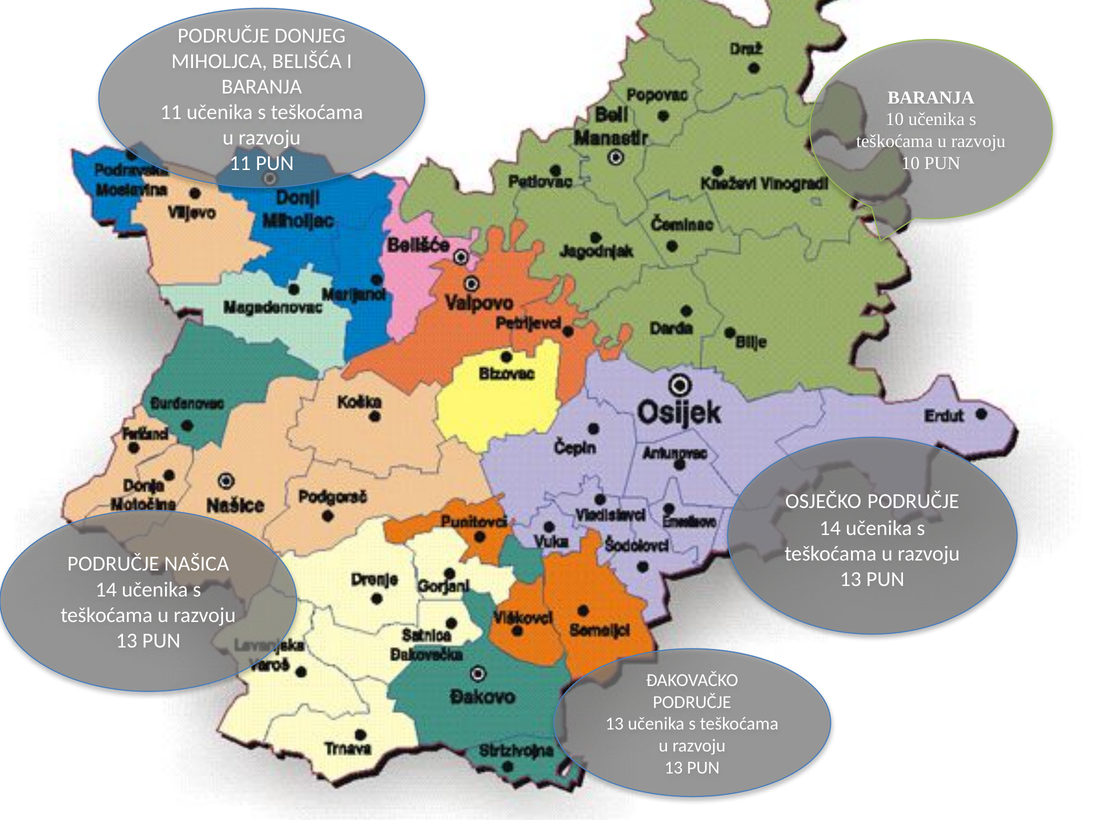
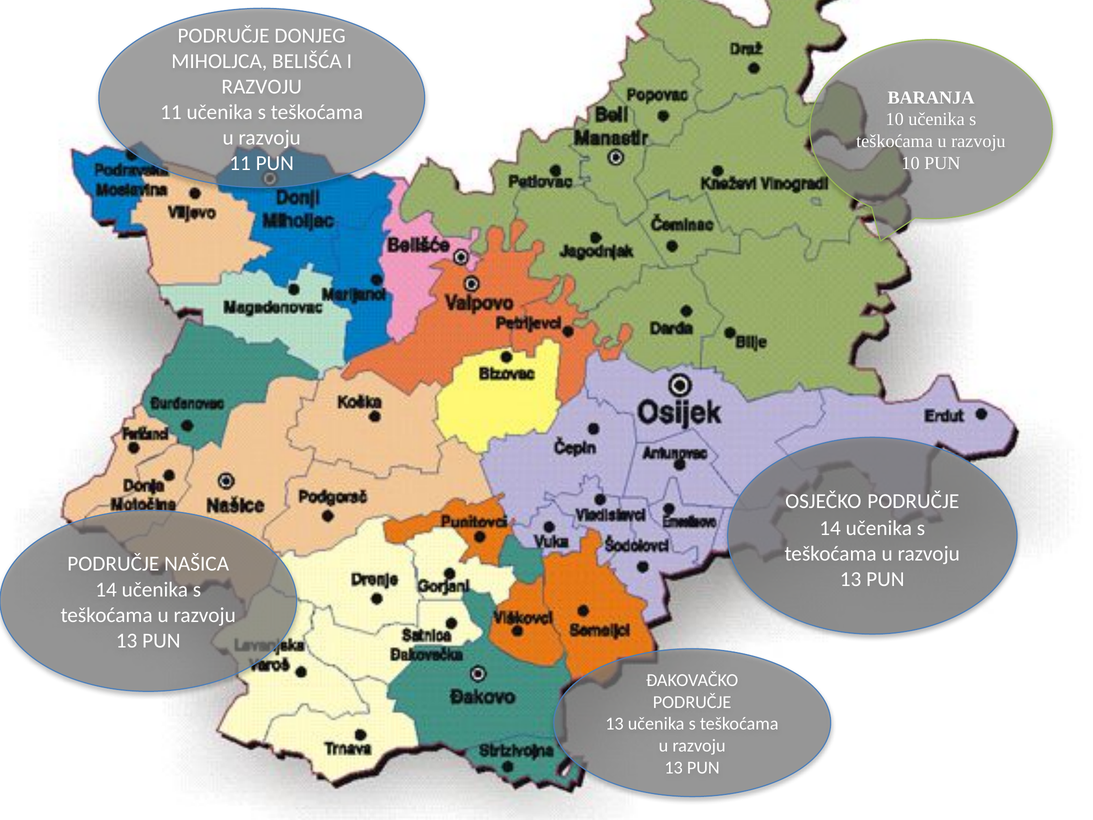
BARANJA at (262, 87): BARANJA -> RAZVOJU
